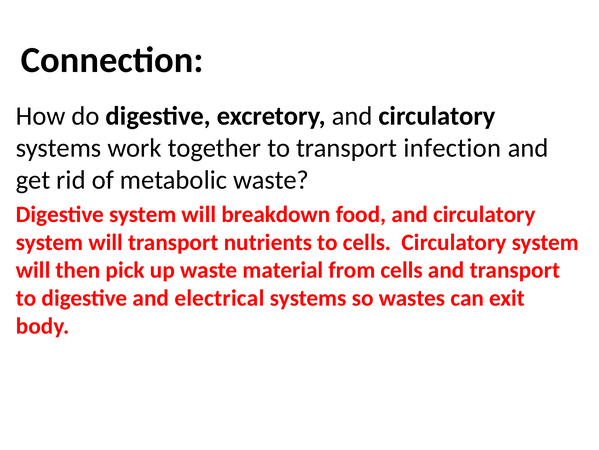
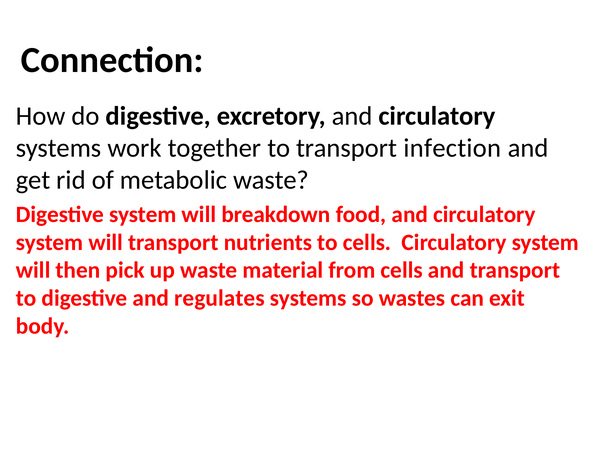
electrical: electrical -> regulates
